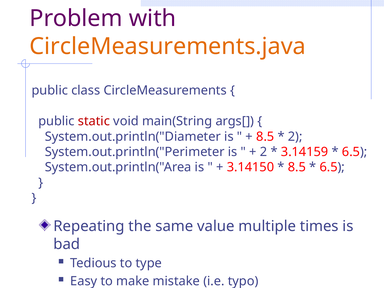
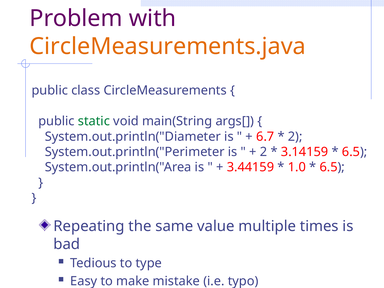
static colour: red -> green
8.5 at (265, 137): 8.5 -> 6.7
3.14150: 3.14150 -> 3.44159
8.5 at (297, 167): 8.5 -> 1.0
